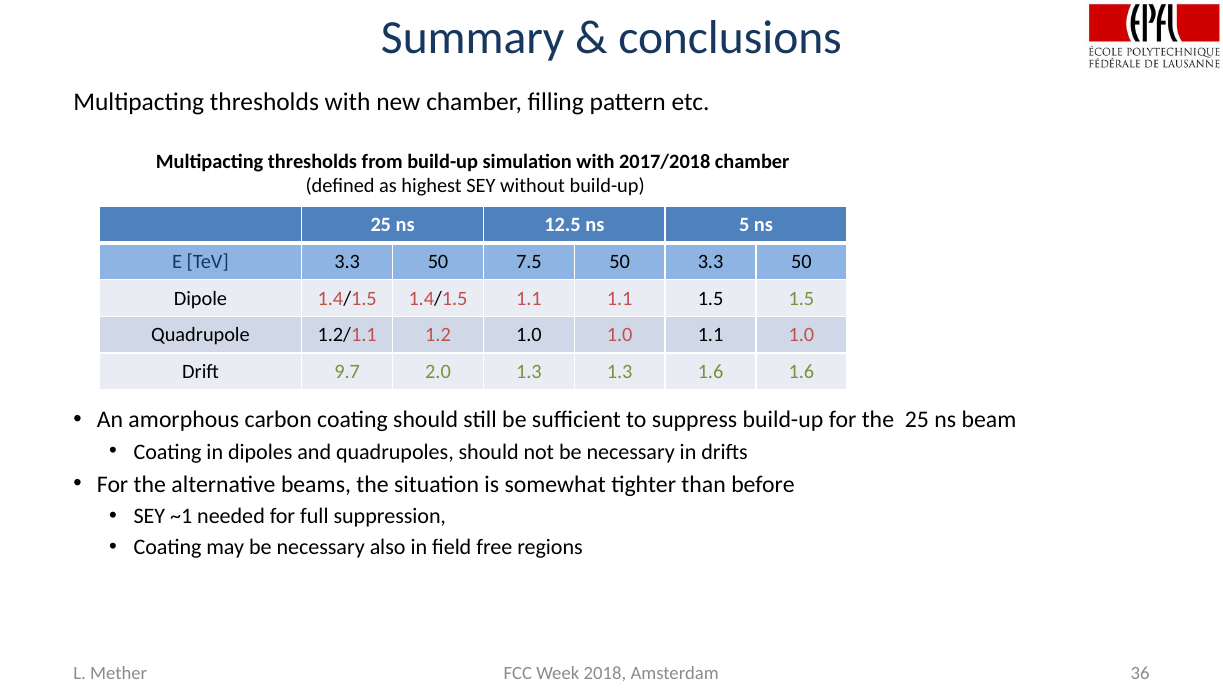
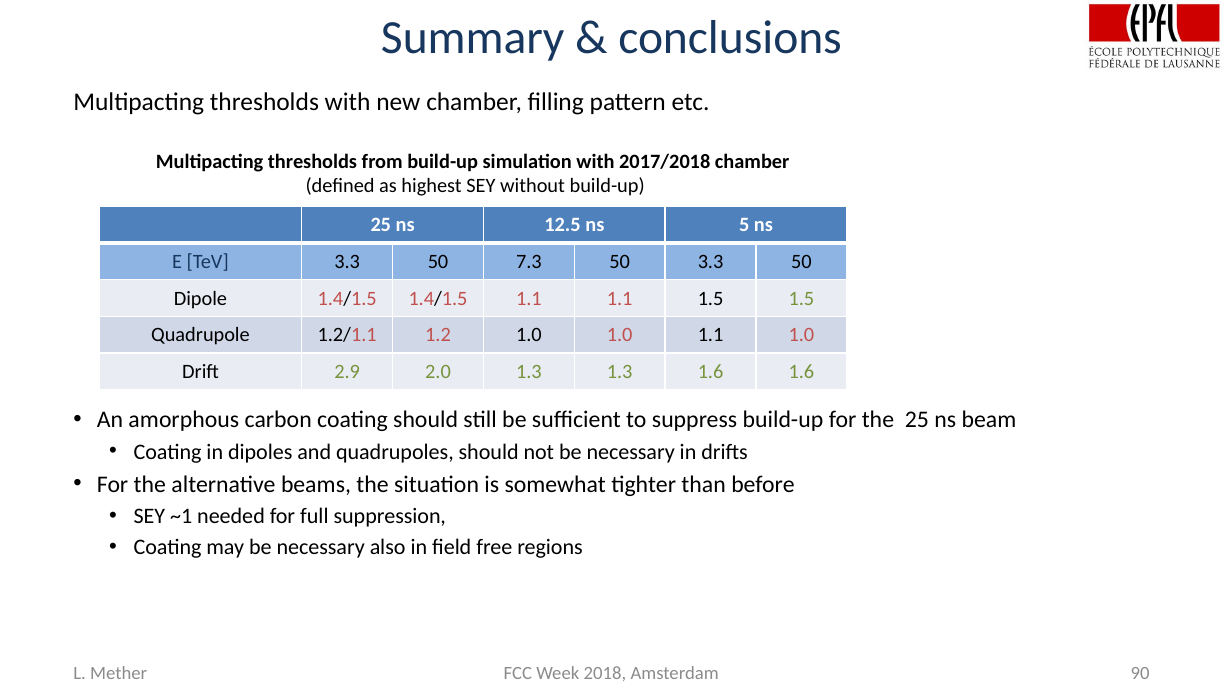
7.5: 7.5 -> 7.3
9.7: 9.7 -> 2.9
36: 36 -> 90
